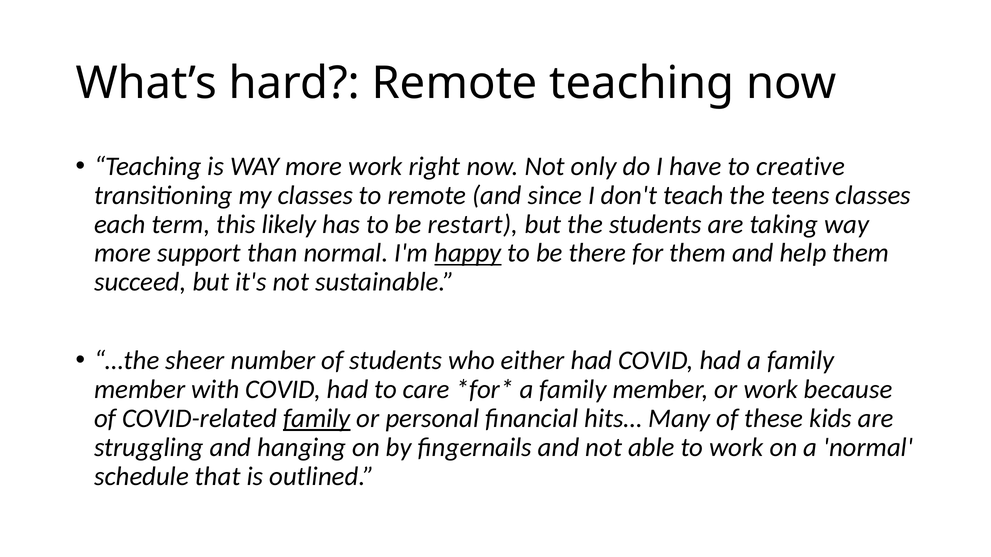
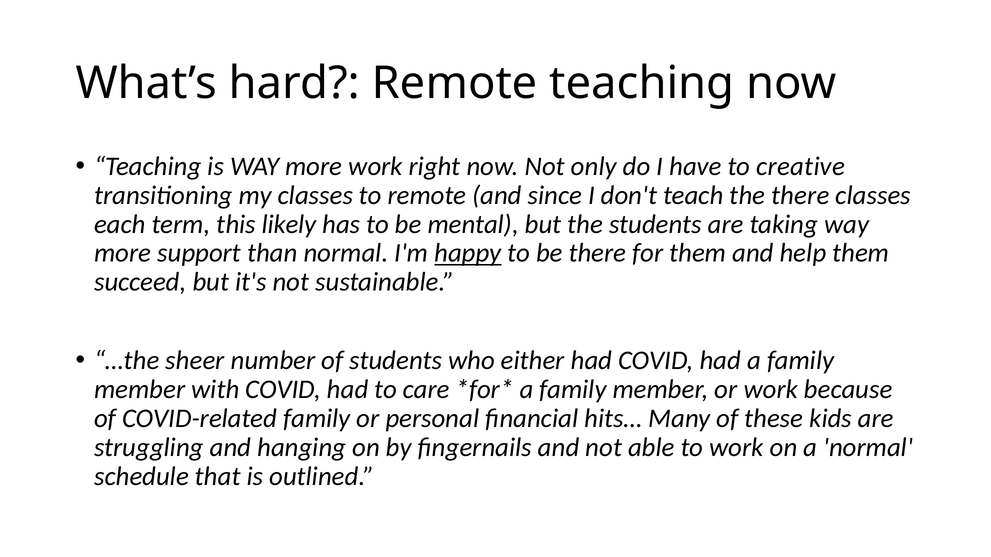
the teens: teens -> there
restart: restart -> mental
family at (317, 419) underline: present -> none
